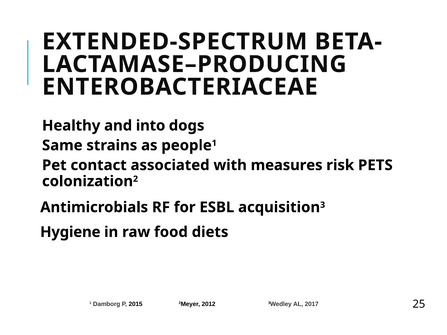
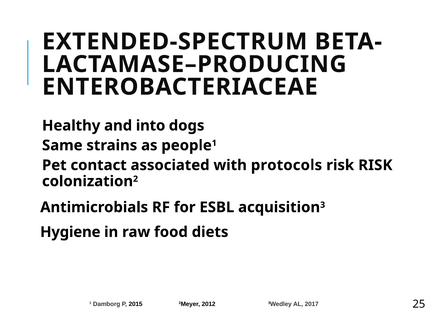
measures: measures -> protocols
risk PETS: PETS -> RISK
